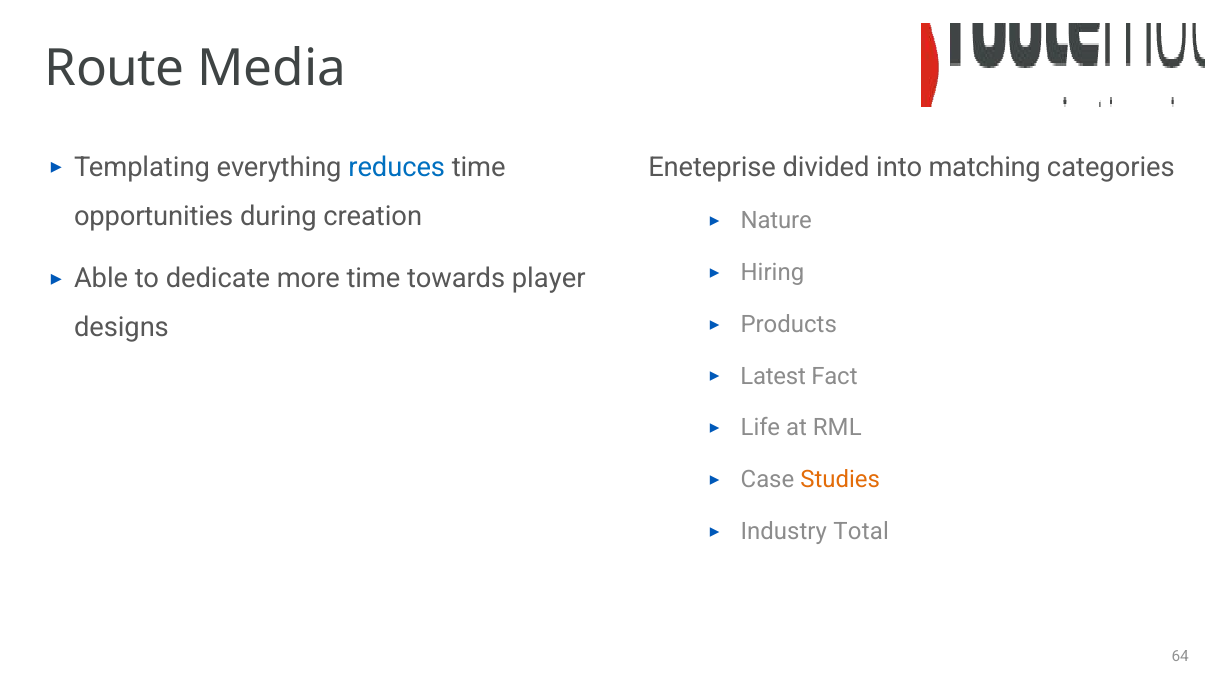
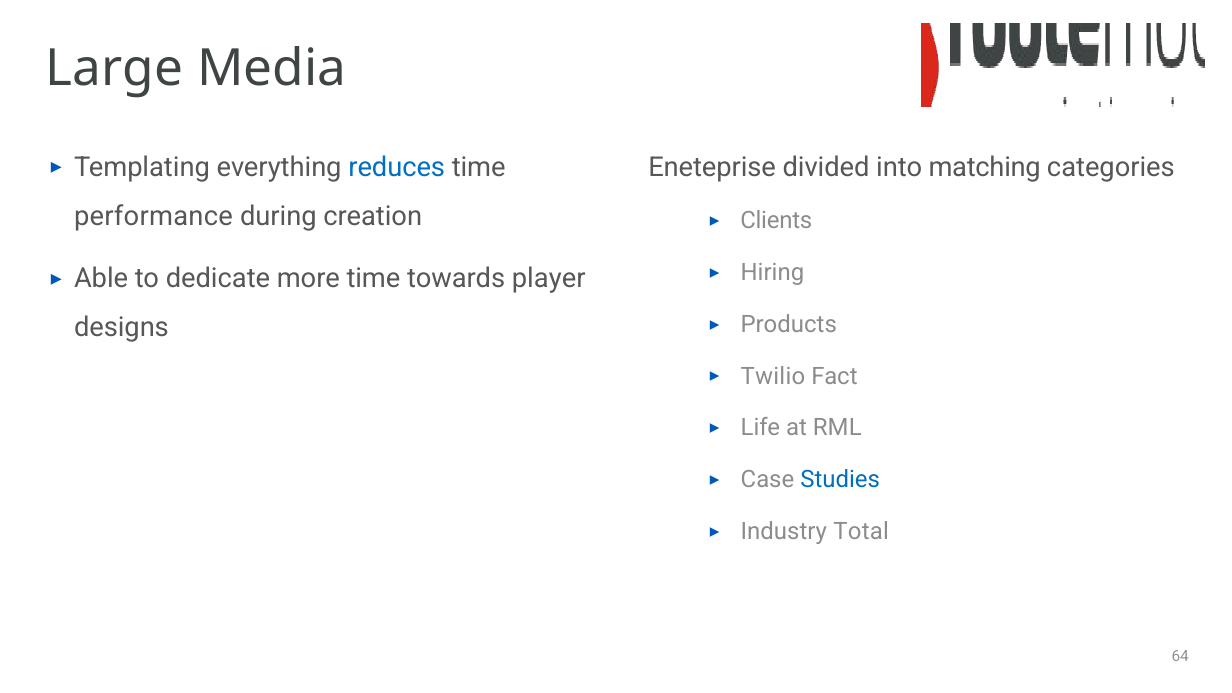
Route: Route -> Large
opportunities: opportunities -> performance
Nature: Nature -> Clients
Latest: Latest -> Twilio
Studies colour: orange -> blue
